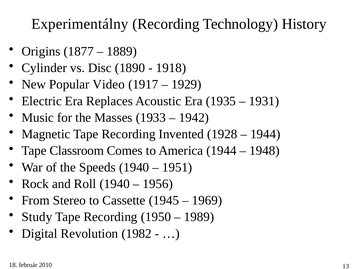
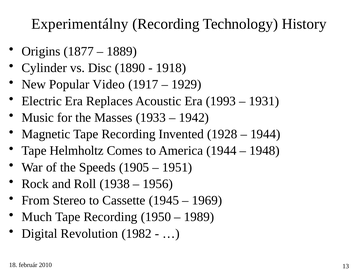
1935: 1935 -> 1993
Classroom: Classroom -> Helmholtz
Speeds 1940: 1940 -> 1905
Roll 1940: 1940 -> 1938
Study: Study -> Much
